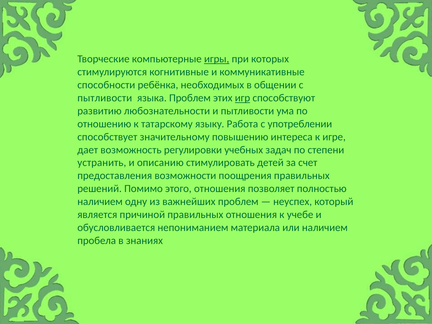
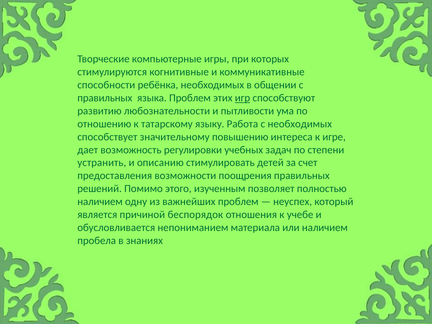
игры underline: present -> none
пытливости at (105, 98): пытливости -> правильных
с употреблении: употреблении -> необходимых
этого отношения: отношения -> изученным
причиной правильных: правильных -> беспорядок
